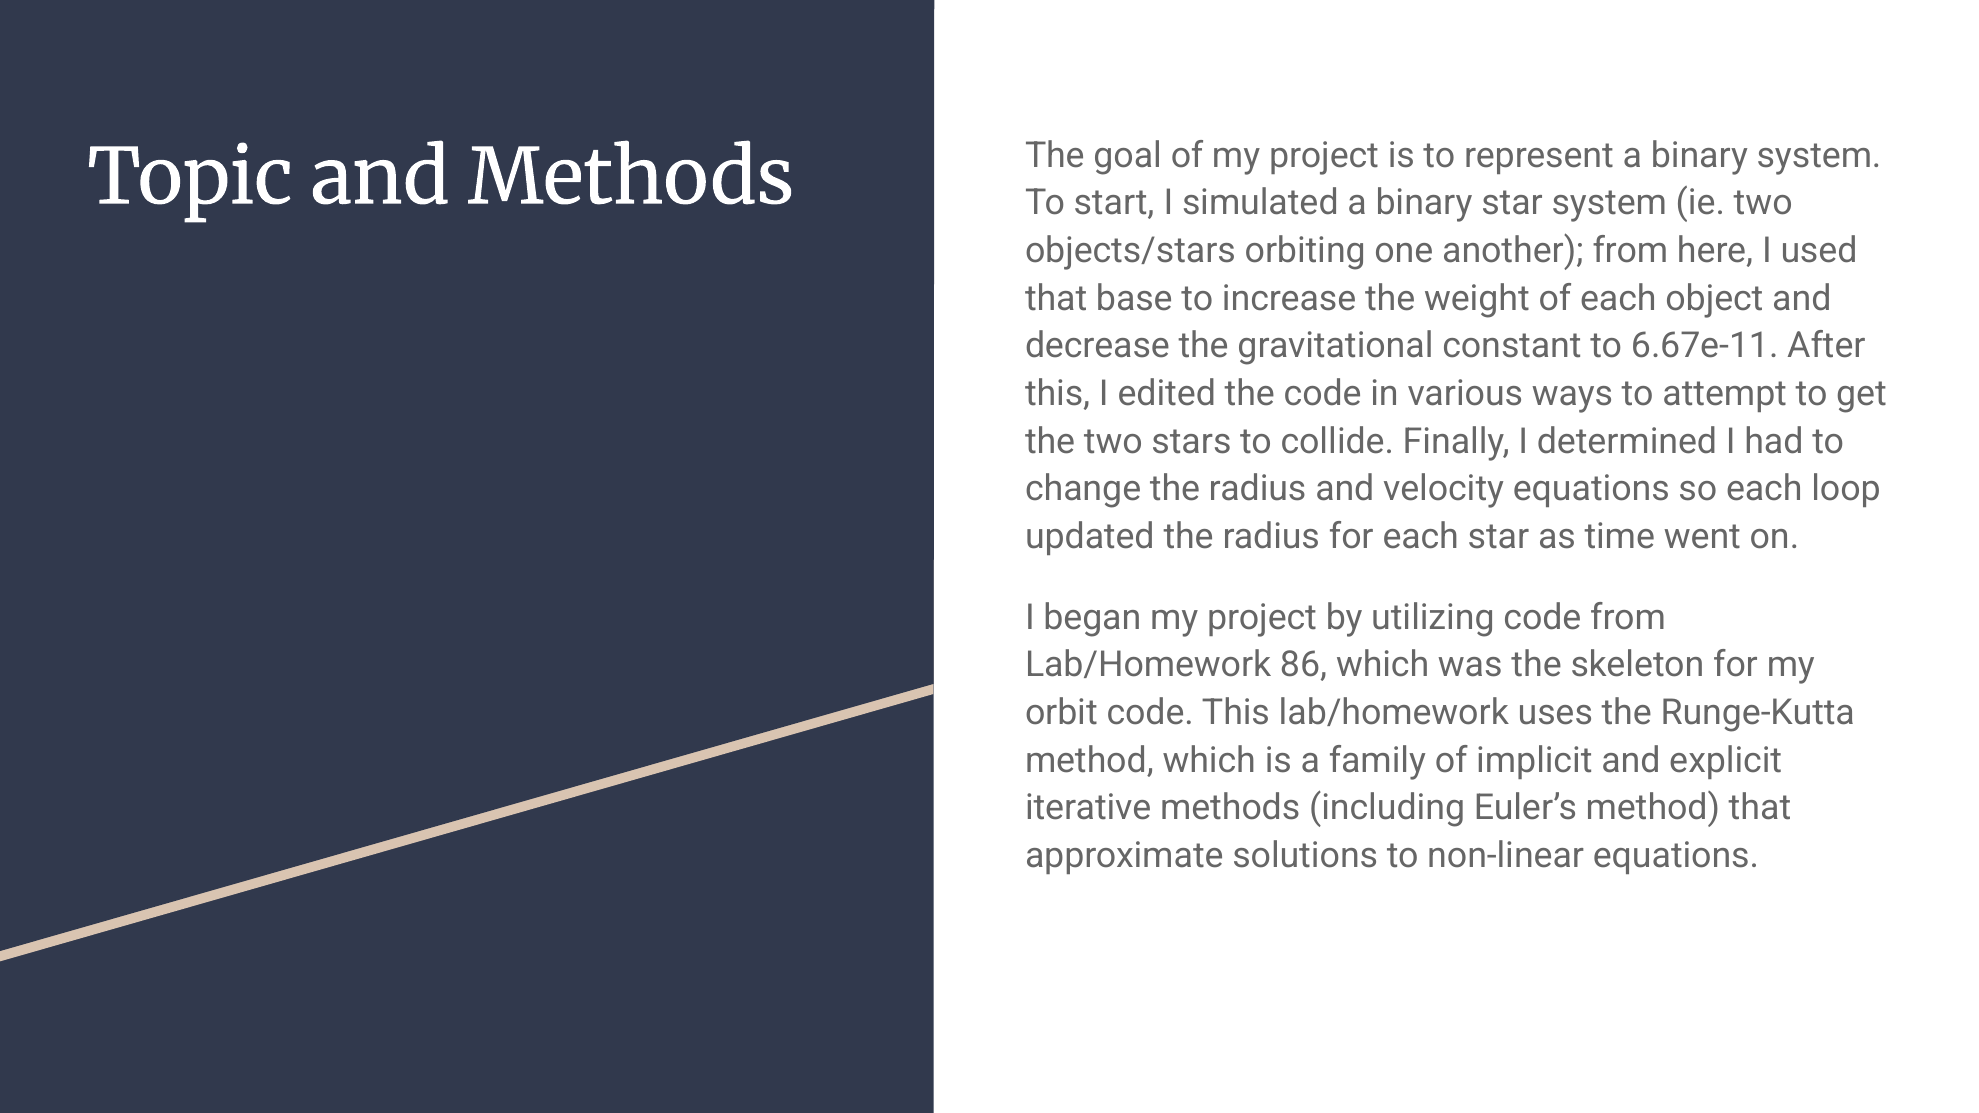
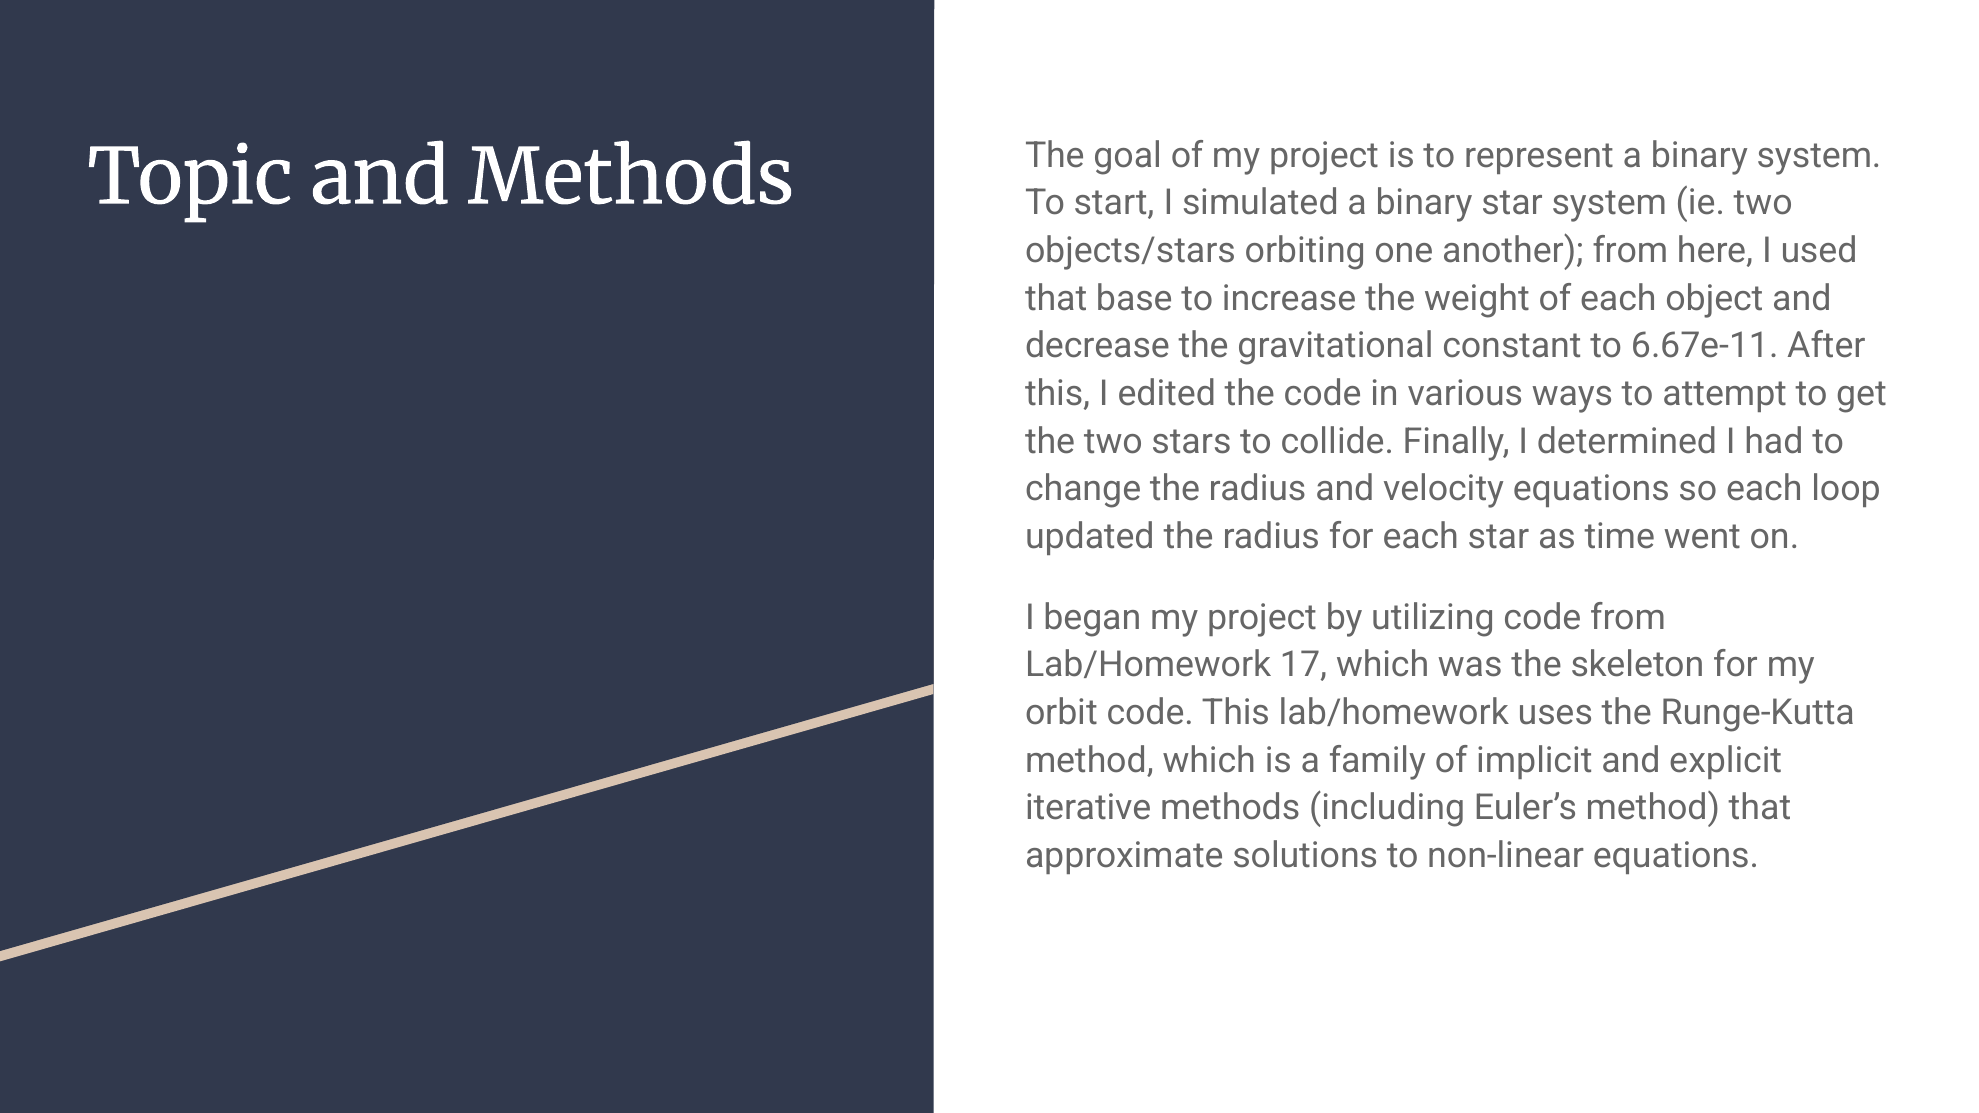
86: 86 -> 17
